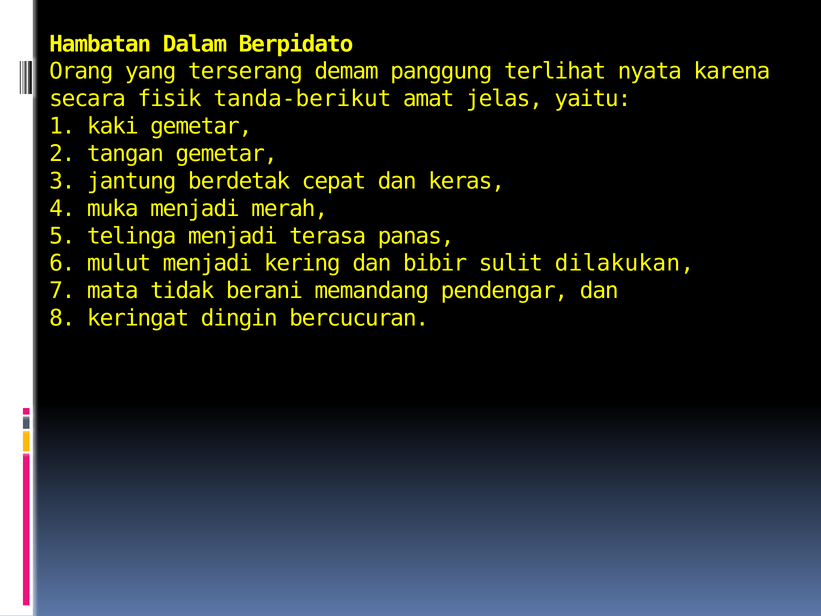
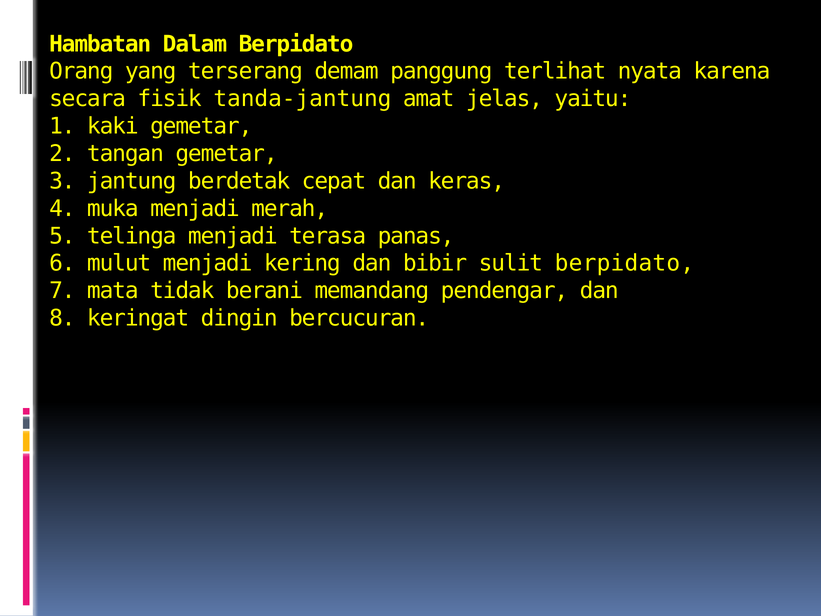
tanda-berikut: tanda-berikut -> tanda-jantung
sulit dilakukan: dilakukan -> berpidato
